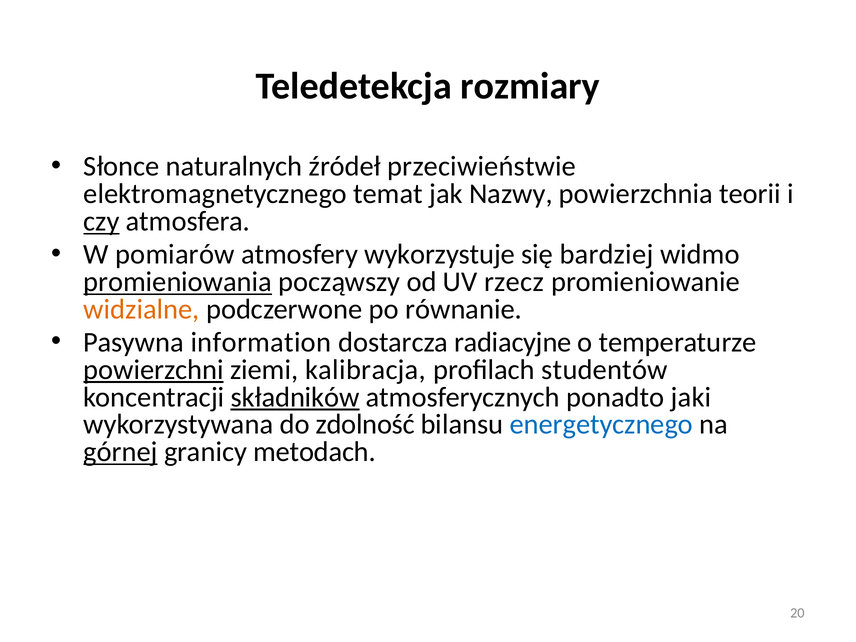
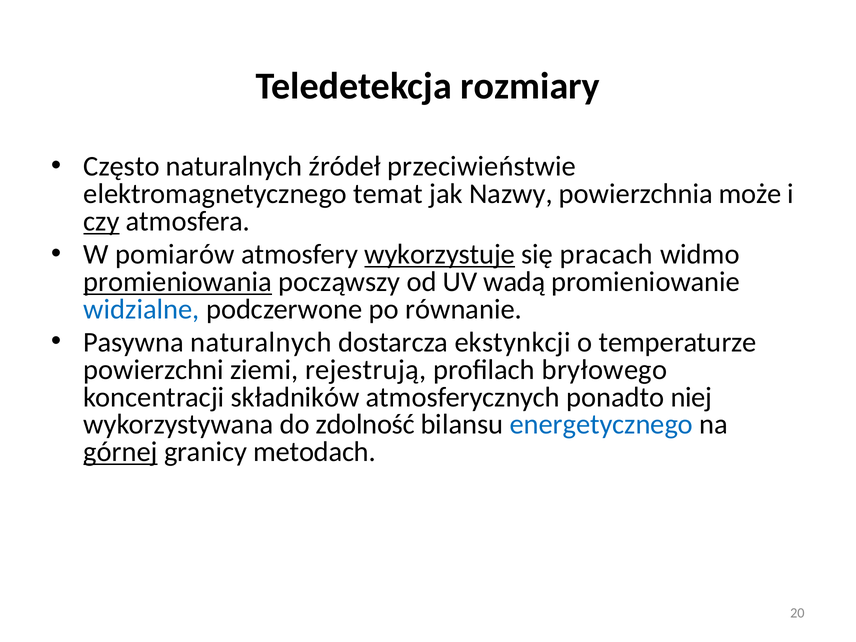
Słonce: Słonce -> Często
teorii: teorii -> może
wykorzystuje underline: none -> present
bardziej: bardziej -> pracach
rzecz: rzecz -> wadą
widzialne colour: orange -> blue
Pasywna information: information -> naturalnych
radiacyjne: radiacyjne -> ekstynkcji
powierzchni underline: present -> none
kalibracja: kalibracja -> rejestrują
studentów: studentów -> bryłowego
składników underline: present -> none
jaki: jaki -> niej
